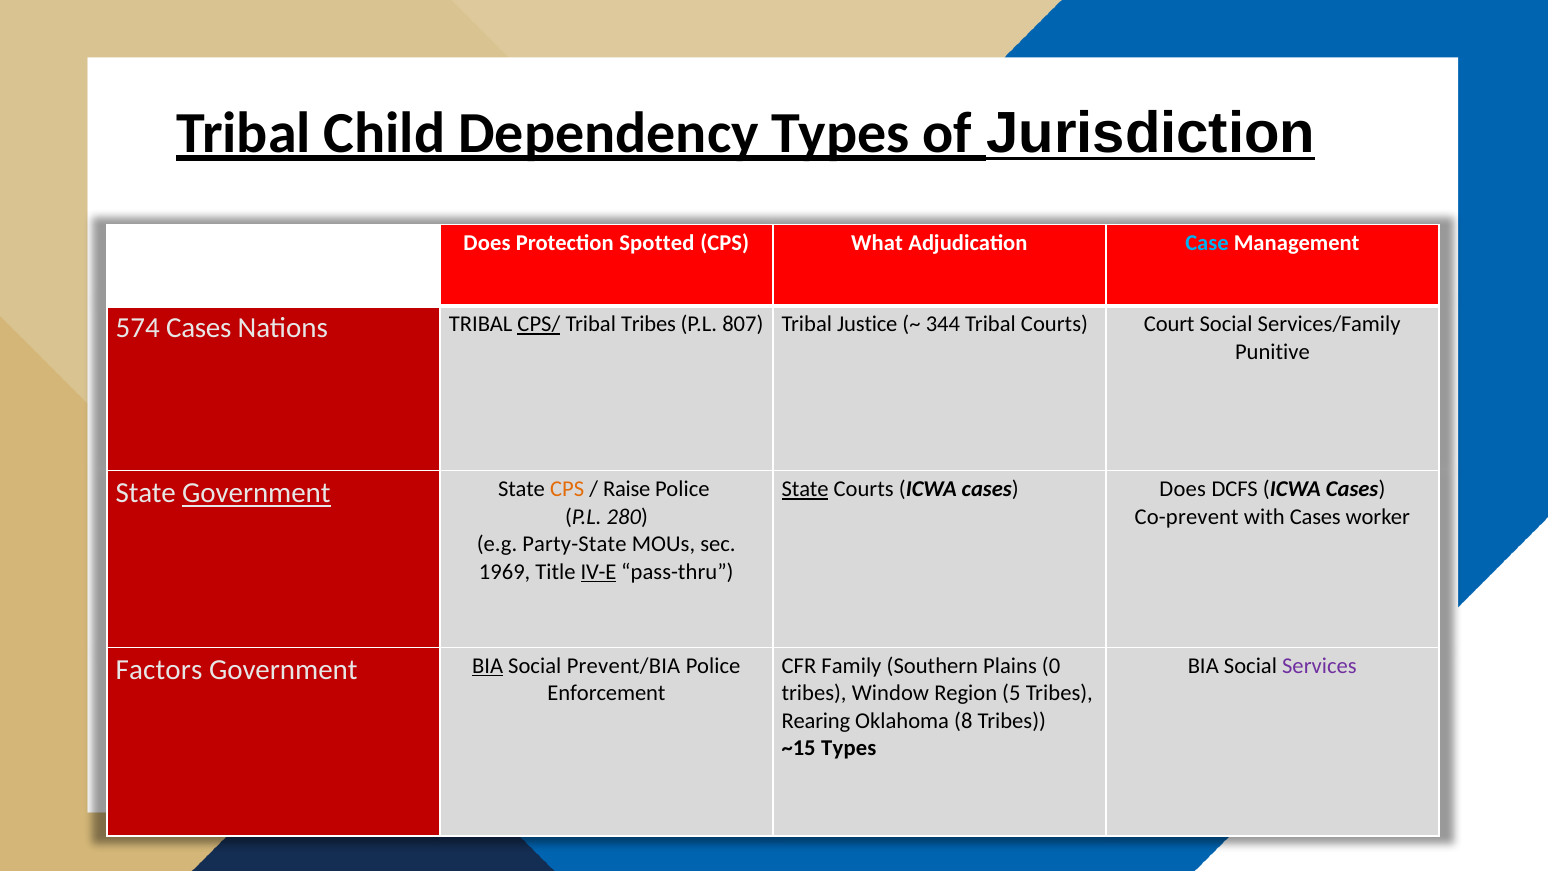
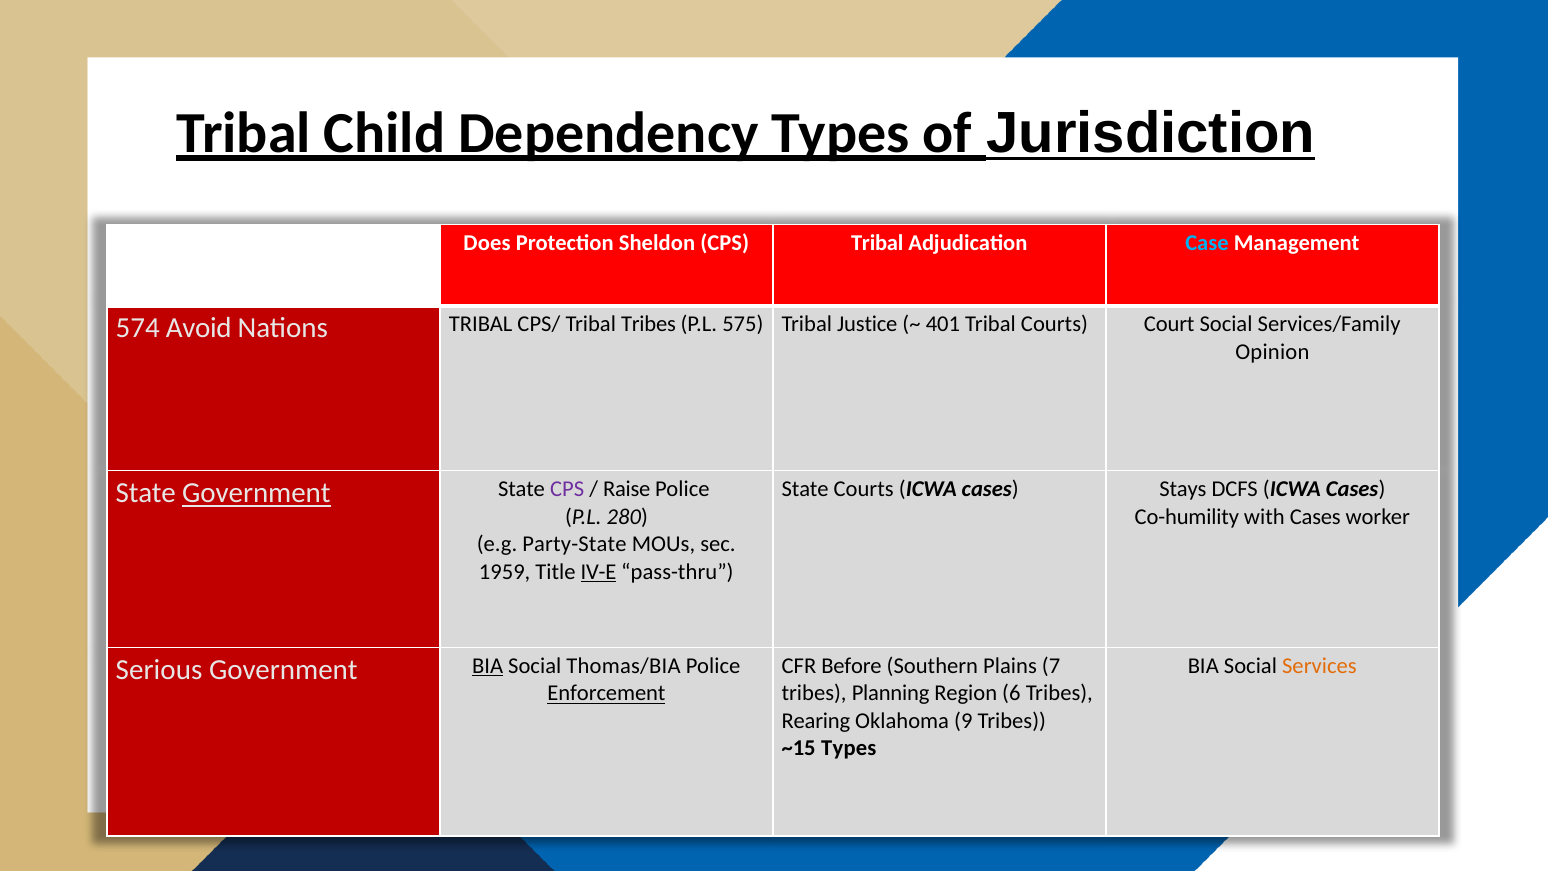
Spotted: Spotted -> Sheldon
CPS What: What -> Tribal
574 Cases: Cases -> Avoid
CPS/ underline: present -> none
807: 807 -> 575
344: 344 -> 401
Punitive: Punitive -> Opinion
State at (805, 489) underline: present -> none
cases Does: Does -> Stays
CPS at (567, 489) colour: orange -> purple
Co-prevent: Co-prevent -> Co-humility
1969: 1969 -> 1959
Family: Family -> Before
0: 0 -> 7
Services colour: purple -> orange
Factors: Factors -> Serious
Prevent/BIA: Prevent/BIA -> Thomas/BIA
Enforcement underline: none -> present
Window: Window -> Planning
5: 5 -> 6
8: 8 -> 9
